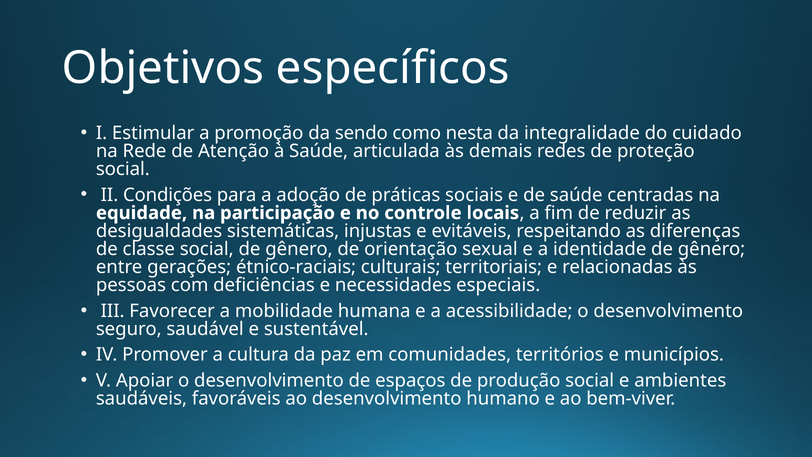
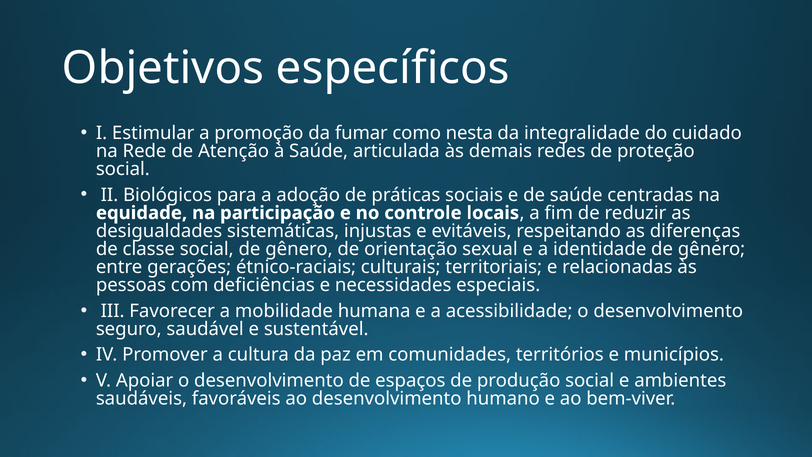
sendo: sendo -> fumar
Condições: Condições -> Biológicos
